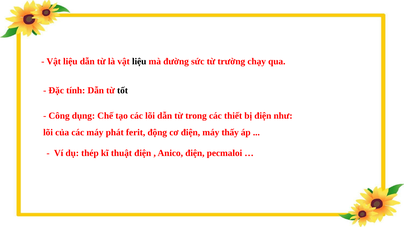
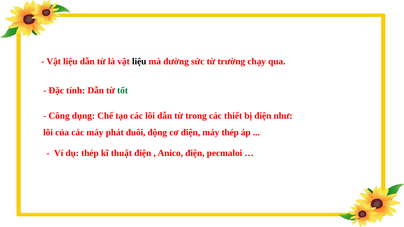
tốt colour: black -> green
ferit: ferit -> đuôi
máy thấy: thấy -> thép
